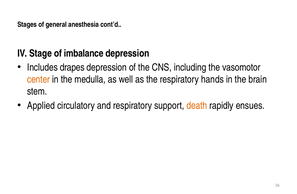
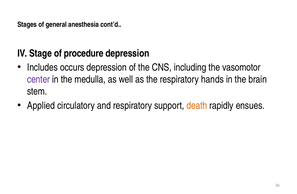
imbalance: imbalance -> procedure
drapes: drapes -> occurs
center colour: orange -> purple
